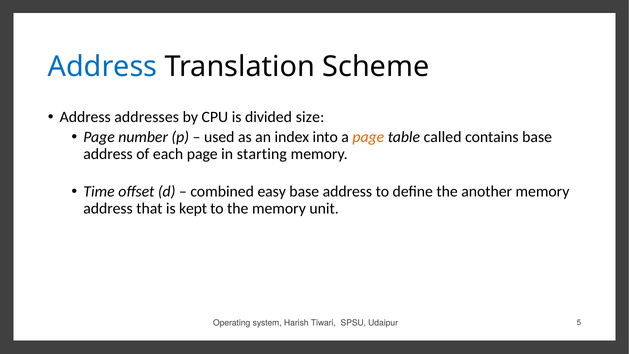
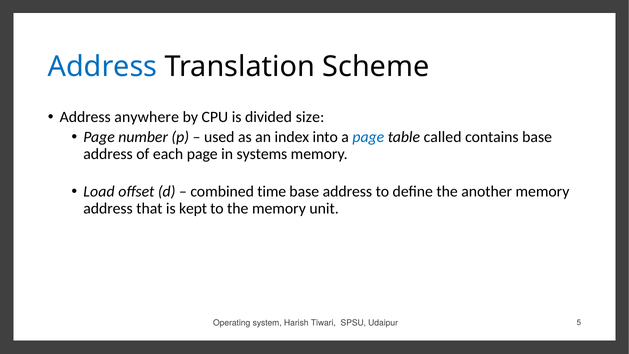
addresses: addresses -> anywhere
page at (368, 137) colour: orange -> blue
starting: starting -> systems
Time: Time -> Load
easy: easy -> time
